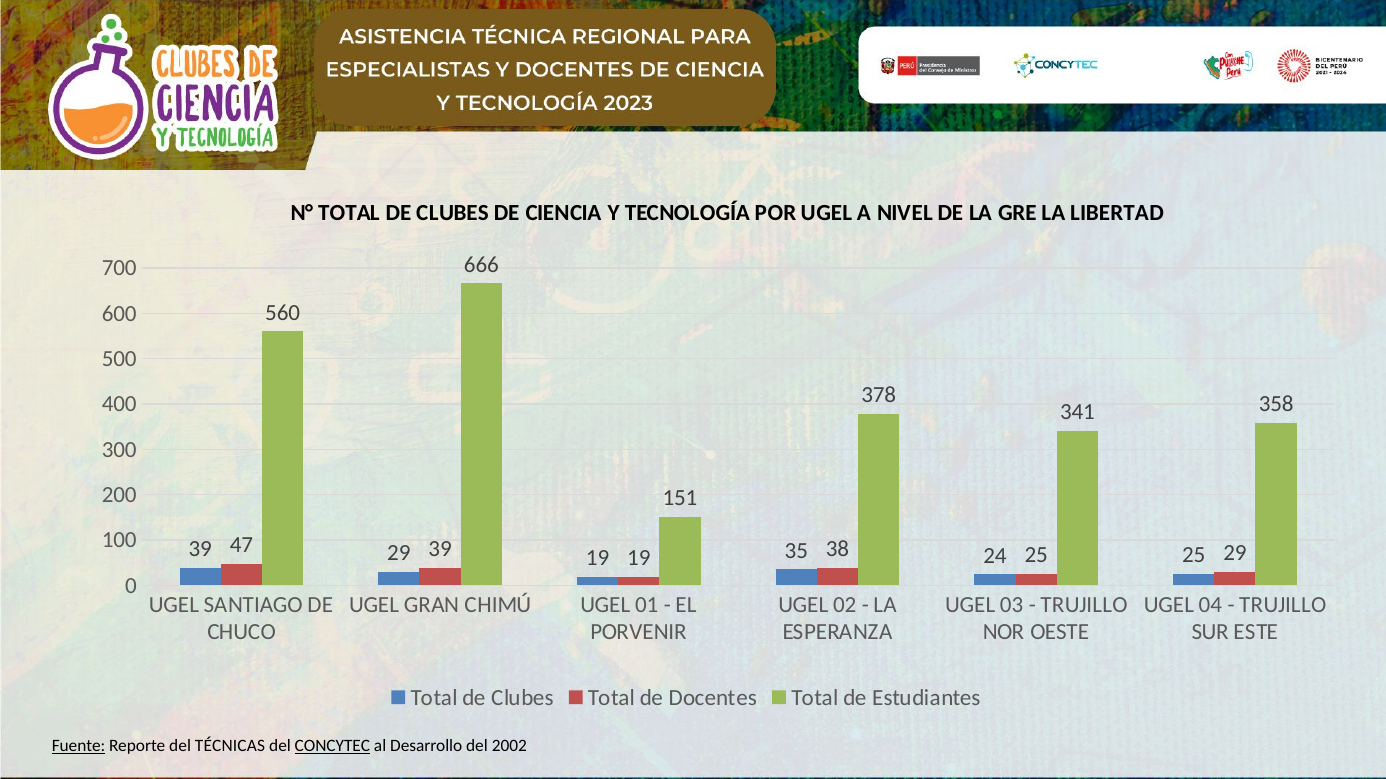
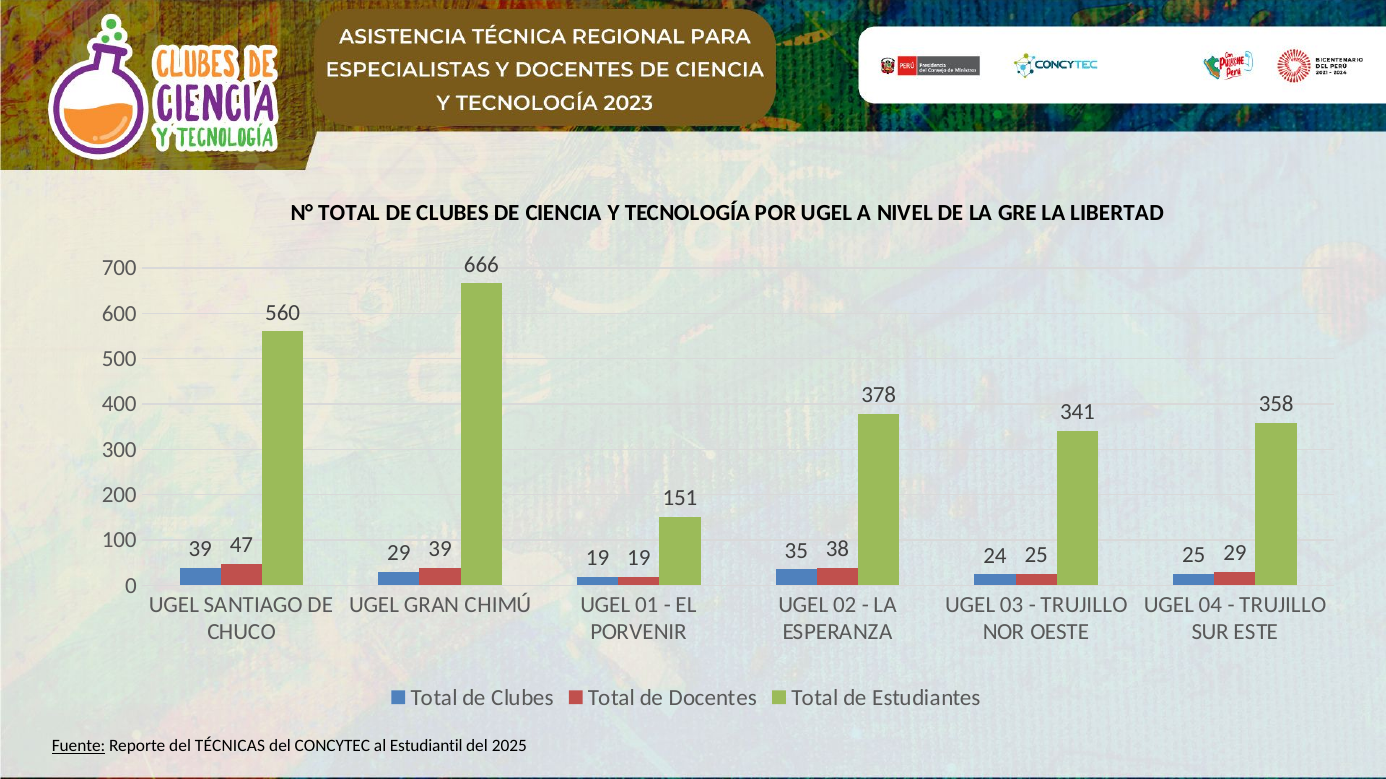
CONCYTEC underline: present -> none
Desarrollo: Desarrollo -> Estudiantil
2002: 2002 -> 2025
